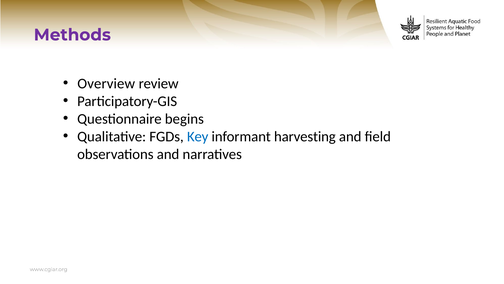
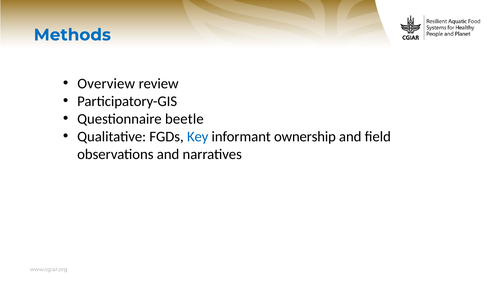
Methods colour: purple -> blue
begins: begins -> beetle
harvesting: harvesting -> ownership
